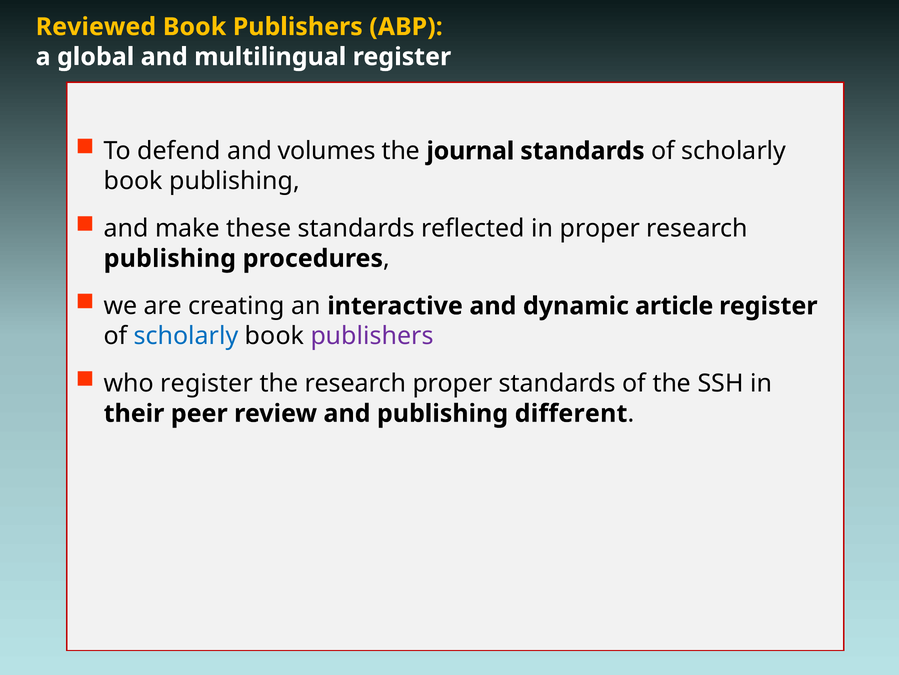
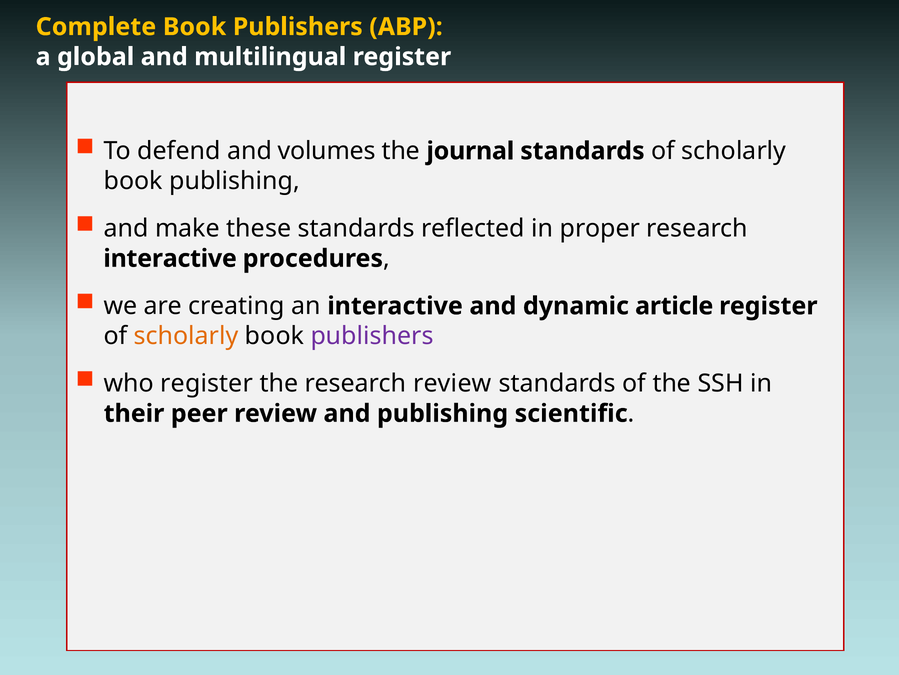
Reviewed: Reviewed -> Complete
publishing at (170, 258): publishing -> interactive
scholarly at (186, 336) colour: blue -> orange
research proper: proper -> review
different: different -> scientific
